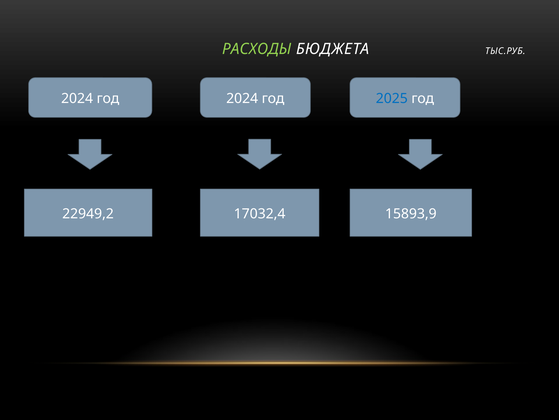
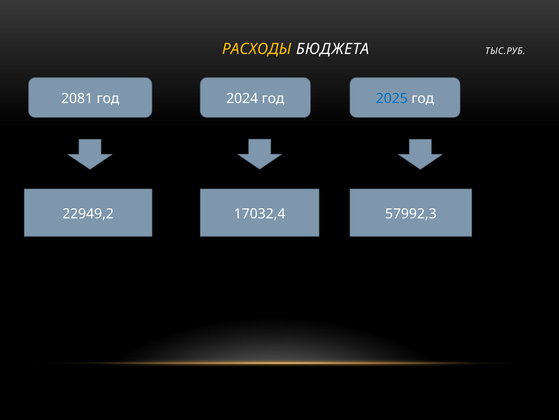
РАСХОДЫ colour: light green -> yellow
2024 at (77, 98): 2024 -> 2081
15893,9: 15893,9 -> 57992,3
